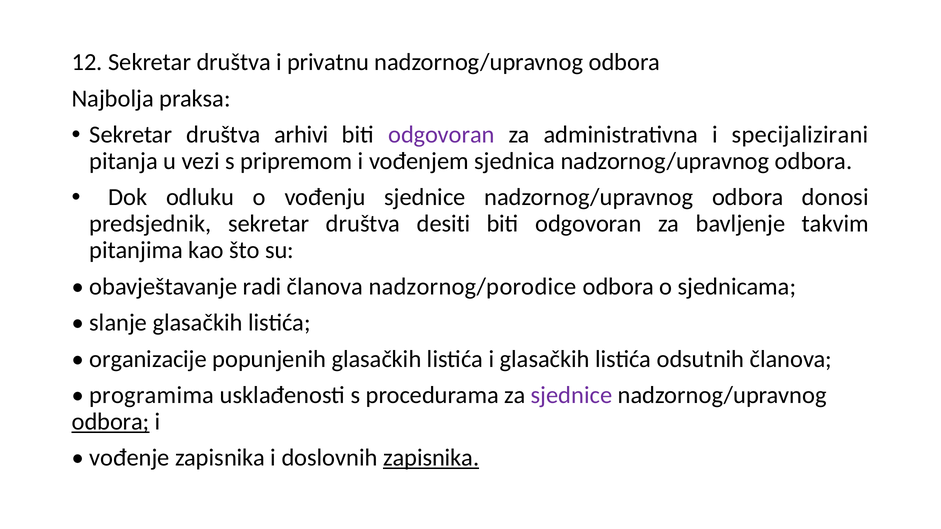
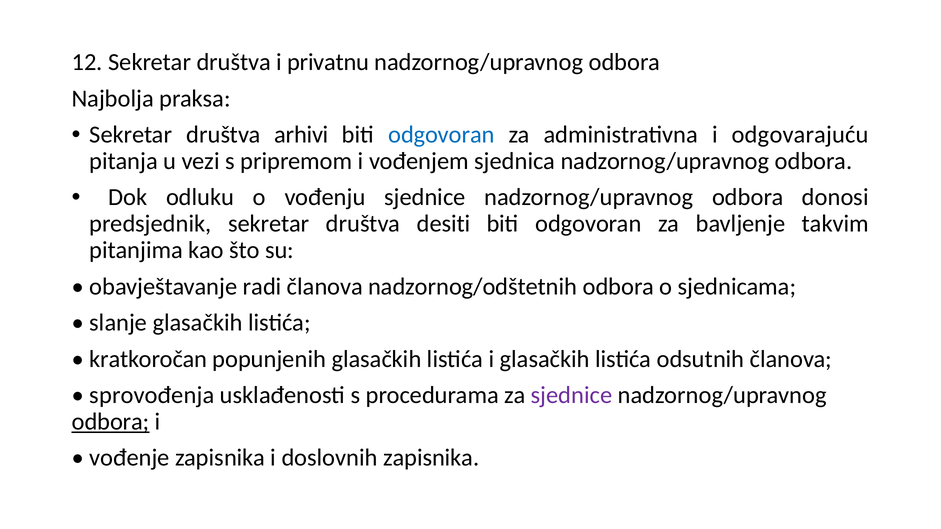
odgovoran at (441, 135) colour: purple -> blue
specijalizirani: specijalizirani -> odgovarajuću
nadzornog/porodice: nadzornog/porodice -> nadzornog/odštetnih
organizacije: organizacije -> kratkoročan
programima: programima -> sprovođenja
zapisnika at (431, 458) underline: present -> none
